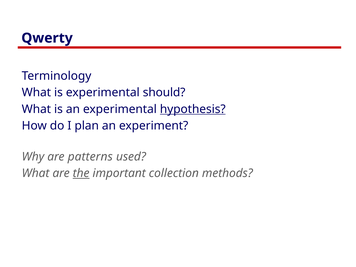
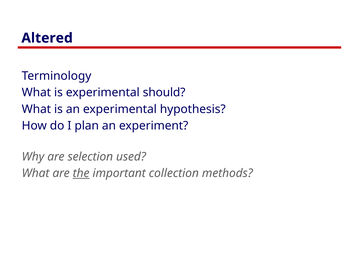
Qwerty: Qwerty -> Altered
hypothesis underline: present -> none
patterns: patterns -> selection
